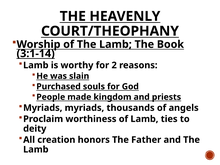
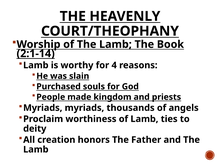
3:1-14: 3:1-14 -> 2:1-14
2: 2 -> 4
